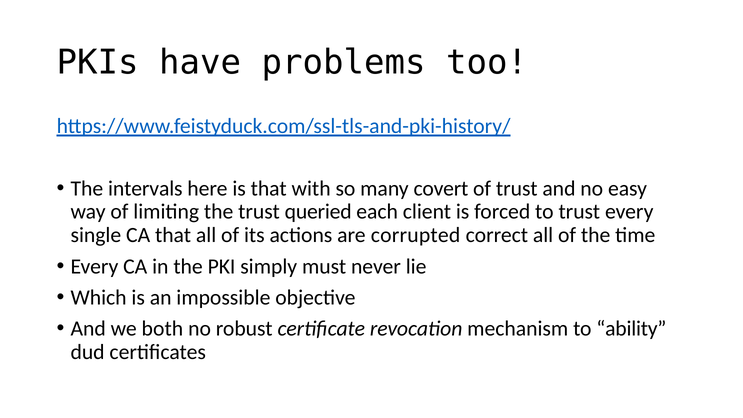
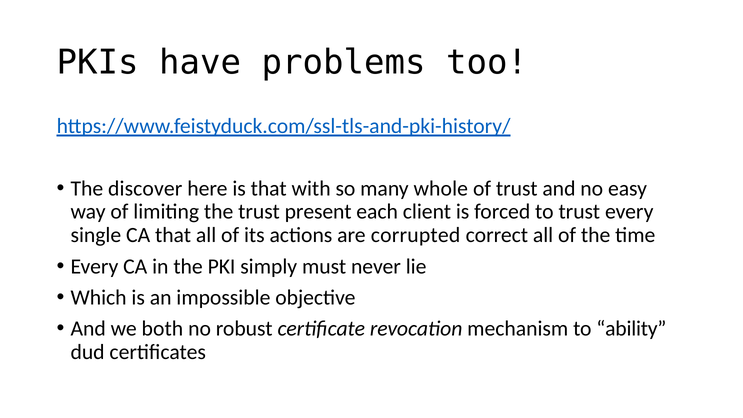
intervals: intervals -> discover
covert: covert -> whole
queried: queried -> present
